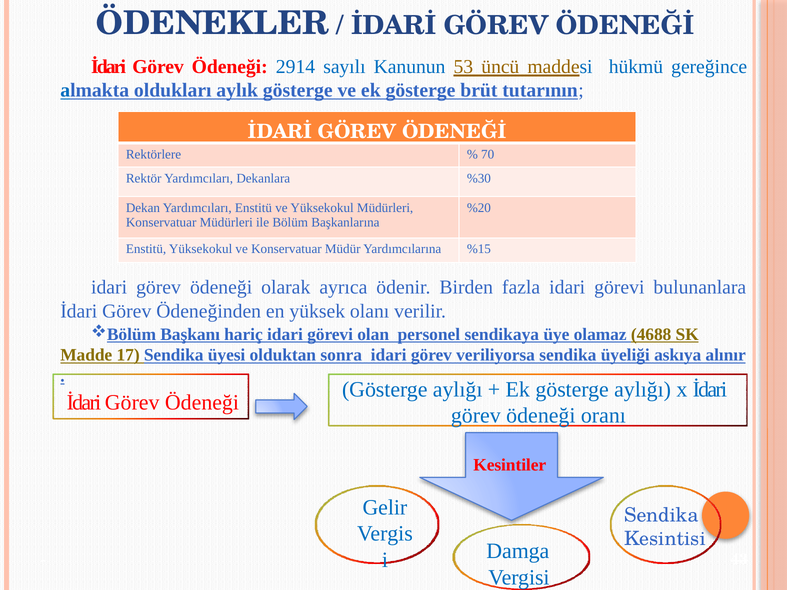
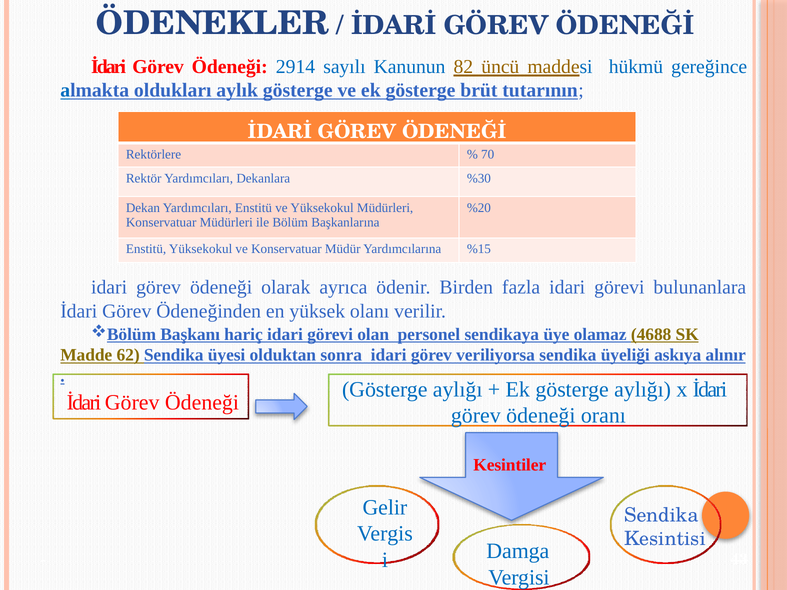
53: 53 -> 82
17: 17 -> 62
